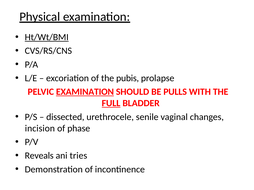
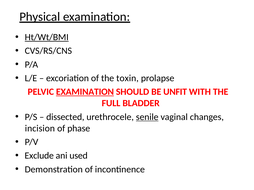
pubis: pubis -> toxin
PULLS: PULLS -> UNFIT
FULL underline: present -> none
senile underline: none -> present
Reveals: Reveals -> Exclude
tries: tries -> used
